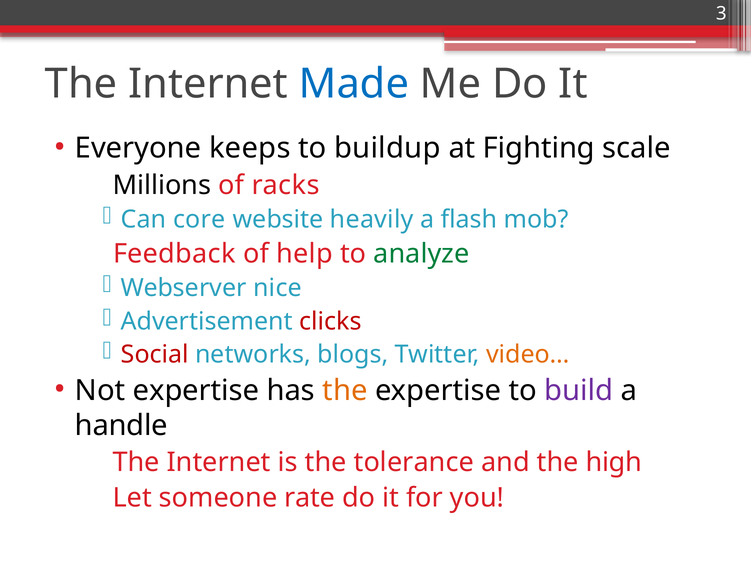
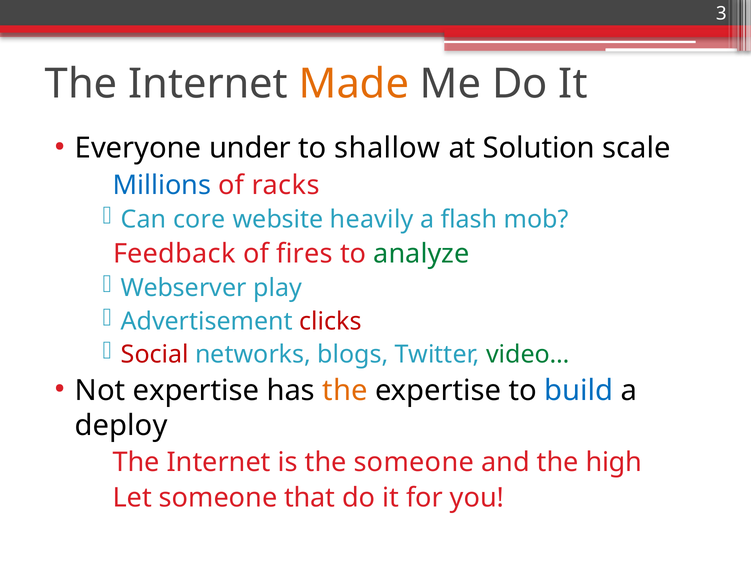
Made colour: blue -> orange
keeps: keeps -> under
buildup: buildup -> shallow
Fighting: Fighting -> Solution
Millions colour: black -> blue
help: help -> fires
nice: nice -> play
video… colour: orange -> green
build colour: purple -> blue
handle: handle -> deploy
the tolerance: tolerance -> someone
rate: rate -> that
